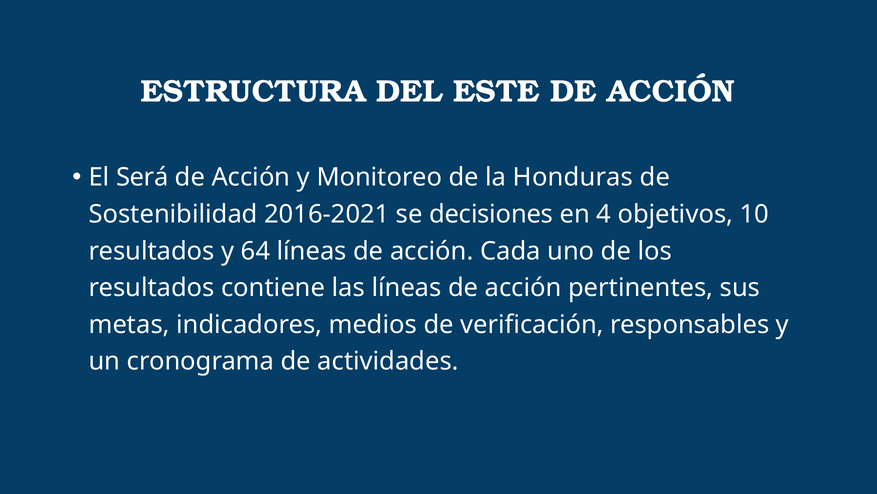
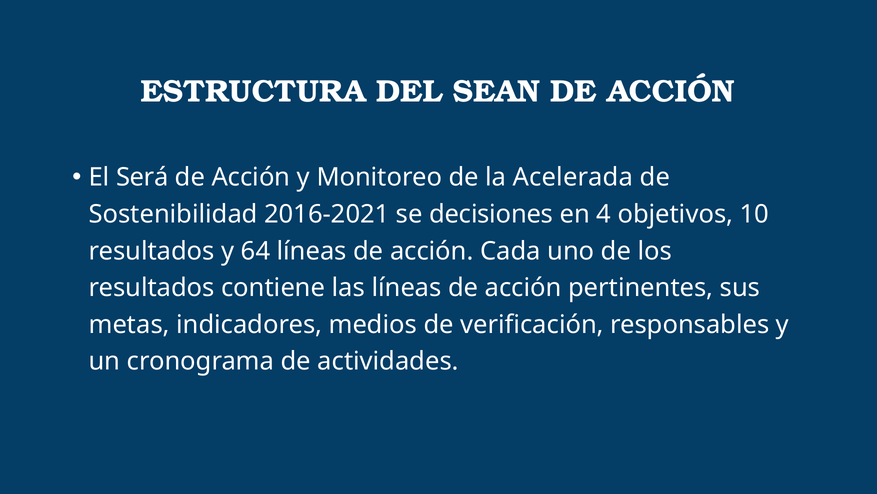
ESTE: ESTE -> SEAN
Honduras: Honduras -> Acelerada
